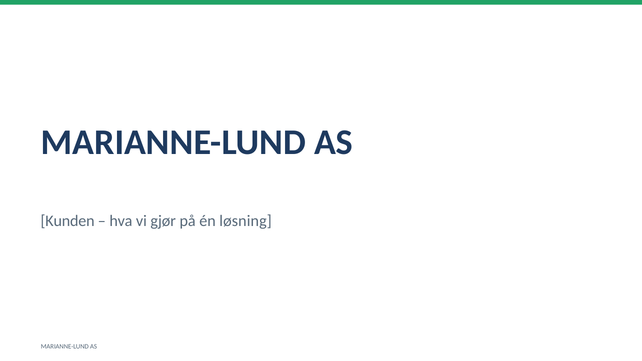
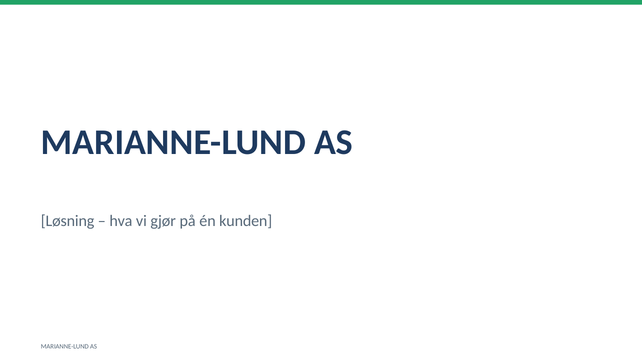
Kunden: Kunden -> Løsning
løsning: løsning -> kunden
